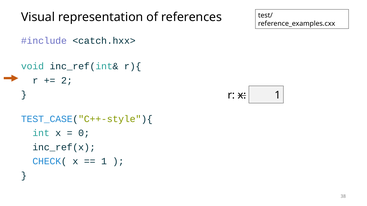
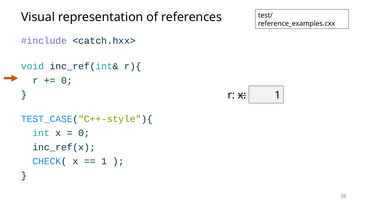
2 at (67, 81): 2 -> 0
